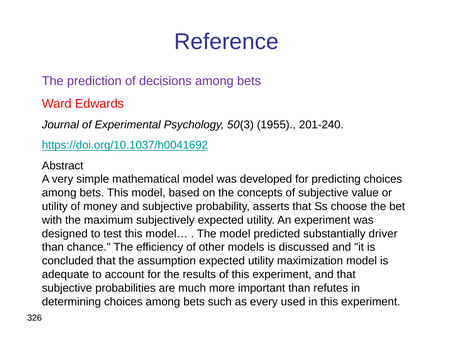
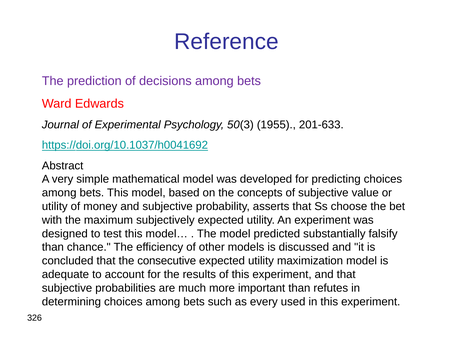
201-240: 201-240 -> 201-633
driver: driver -> falsify
assumption: assumption -> consecutive
